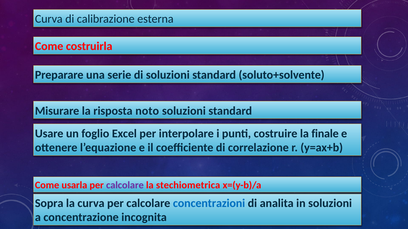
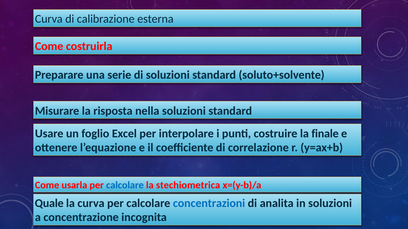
noto: noto -> nella
calcolare at (125, 186) colour: purple -> blue
Sopra: Sopra -> Quale
